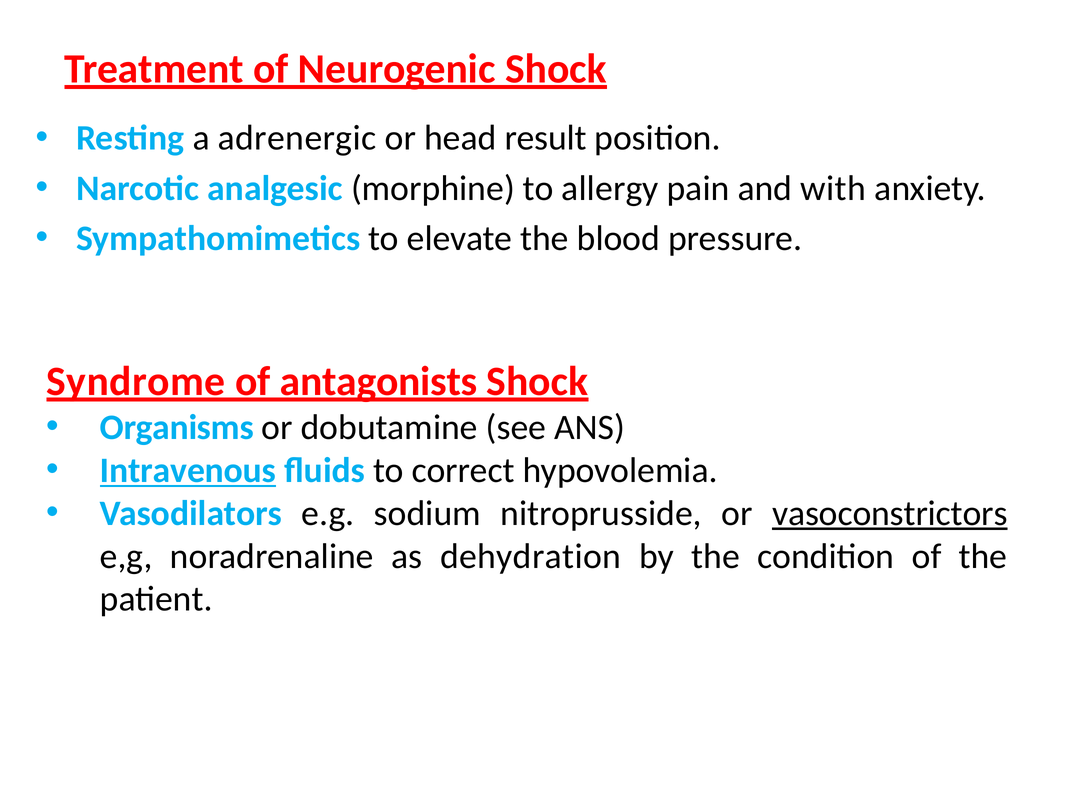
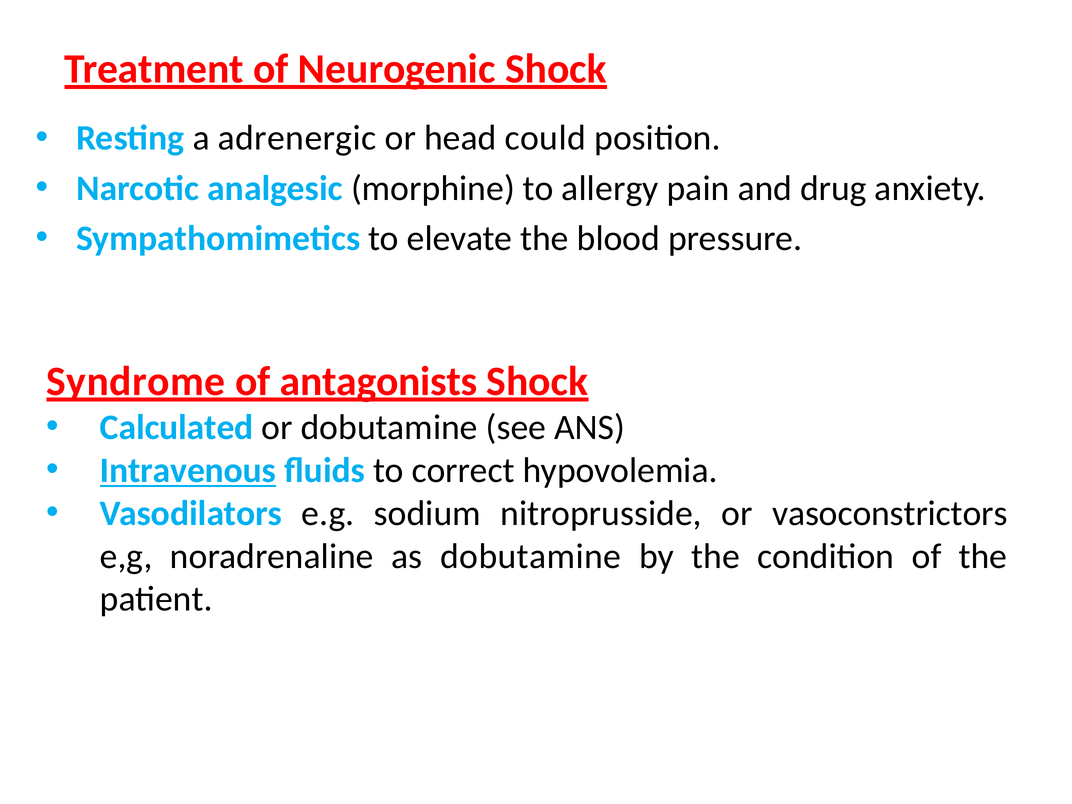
result: result -> could
with: with -> drug
Organisms: Organisms -> Calculated
vasoconstrictors underline: present -> none
as dehydration: dehydration -> dobutamine
